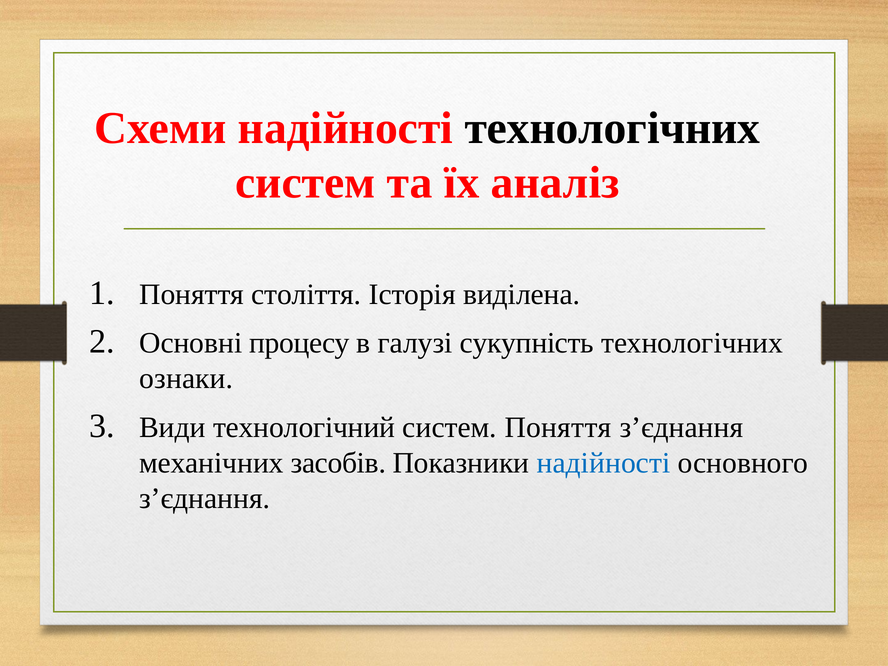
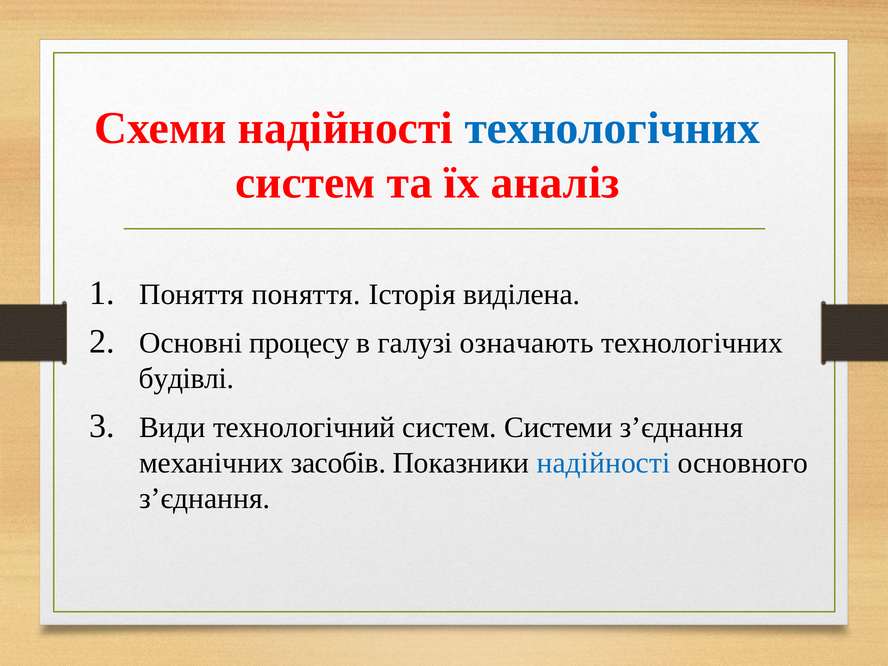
технологічних at (612, 128) colour: black -> blue
Поняття століття: століття -> поняття
сукупність: сукупність -> означають
ознаки: ознаки -> будівлі
систем Поняття: Поняття -> Системи
